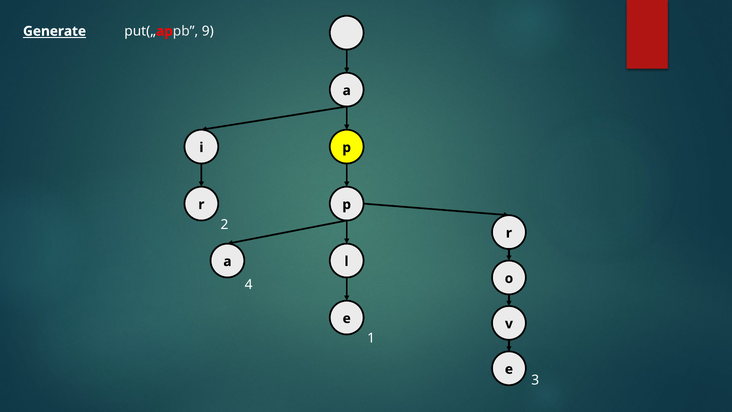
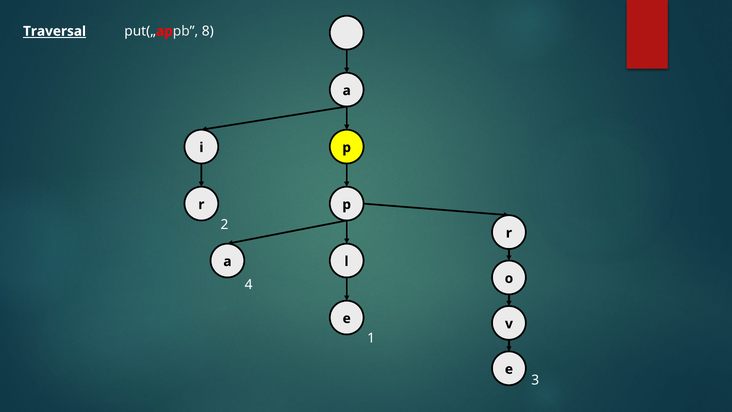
9: 9 -> 8
Generate: Generate -> Traversal
